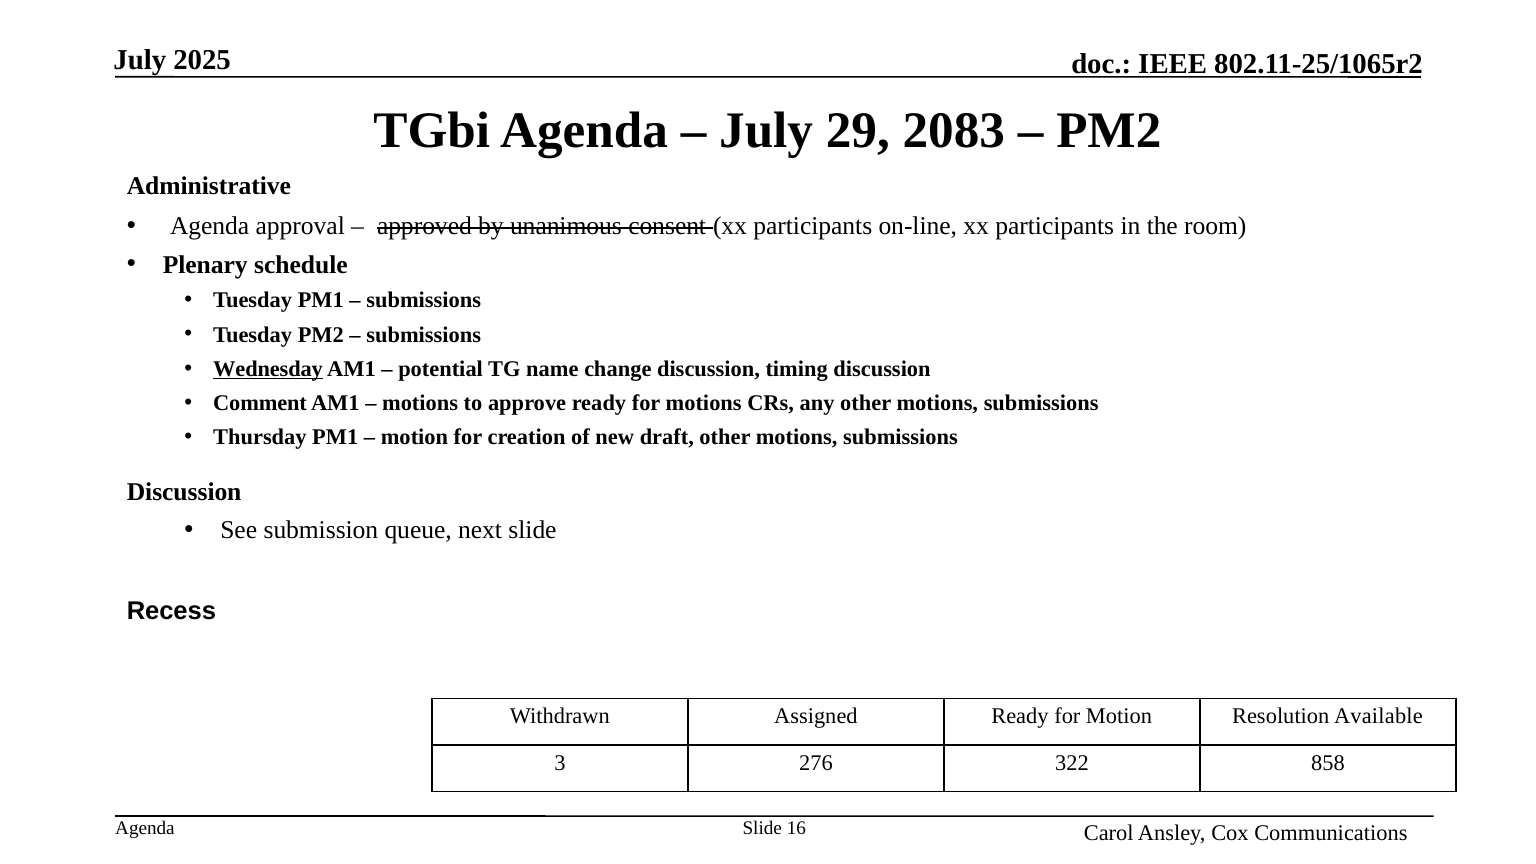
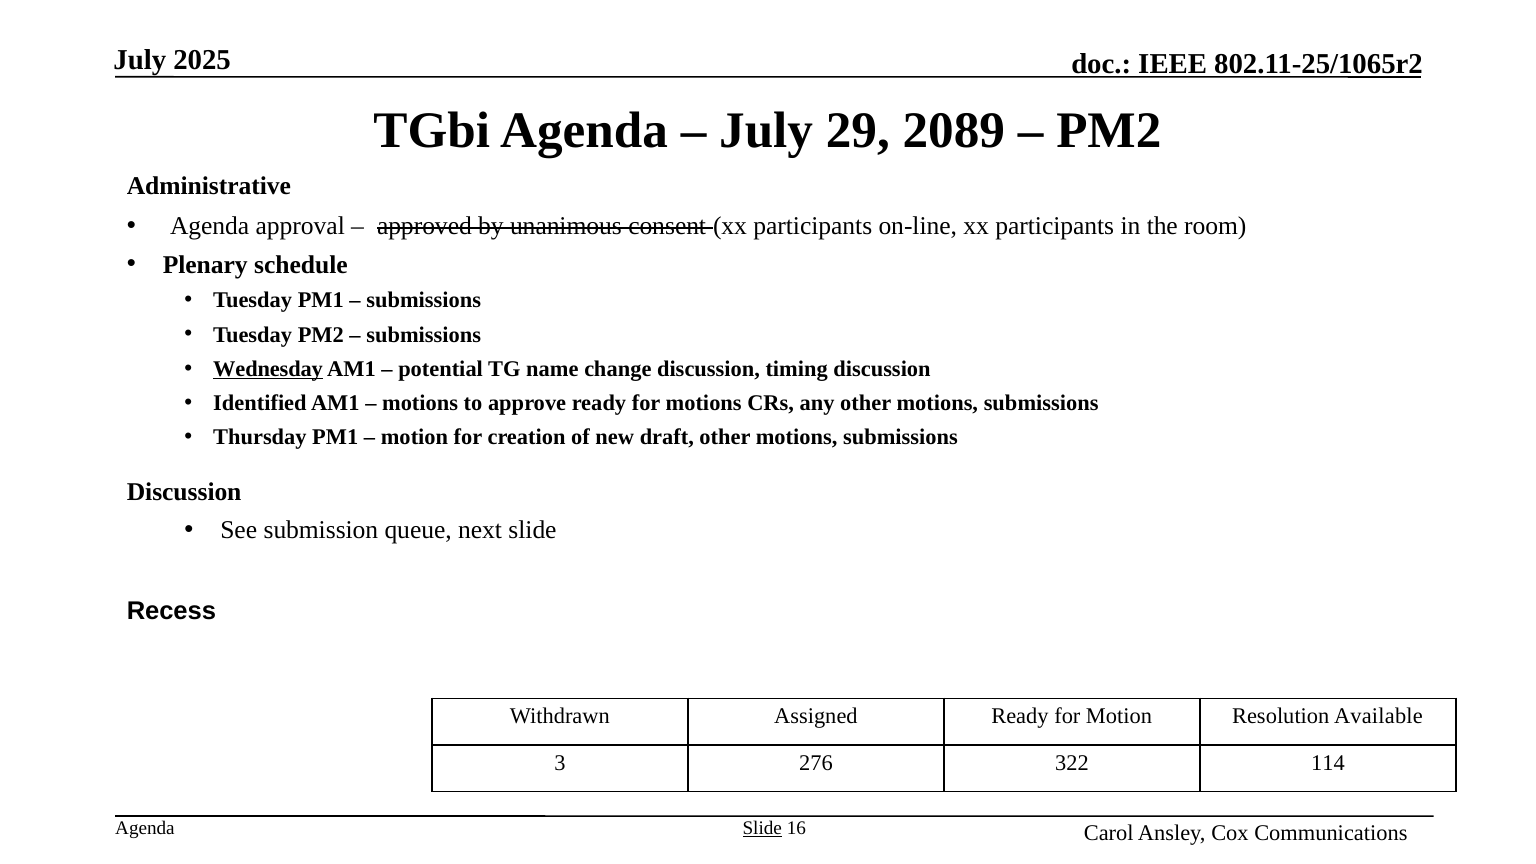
2083: 2083 -> 2089
Comment: Comment -> Identified
858: 858 -> 114
Slide at (762, 829) underline: none -> present
